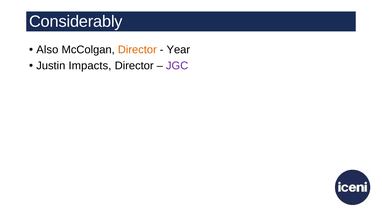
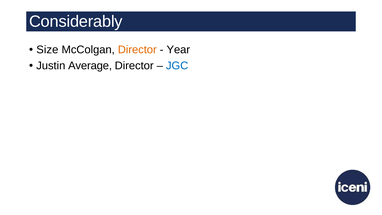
Also: Also -> Size
Impacts: Impacts -> Average
JGC colour: purple -> blue
